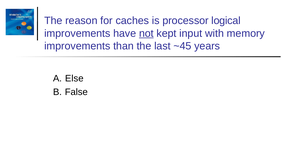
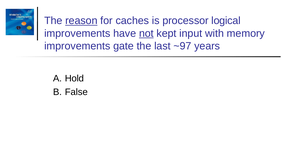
reason underline: none -> present
than: than -> gate
~45: ~45 -> ~97
Else: Else -> Hold
